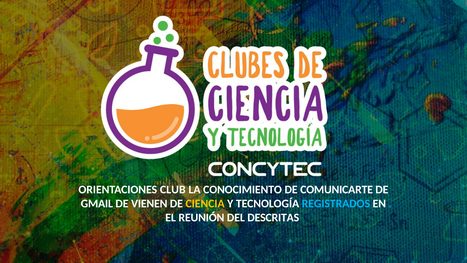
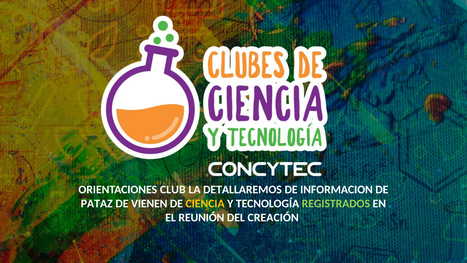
CONOCIMIENTO: CONOCIMIENTO -> DETALLAREMOS
COMUNICARTE: COMUNICARTE -> INFORMACION
GMAIL: GMAIL -> PATAZ
REGISTRADOS colour: light blue -> light green
DESCRITAS: DESCRITAS -> CREACIÓN
